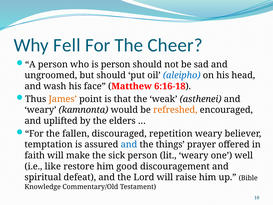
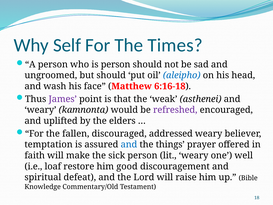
Fell: Fell -> Self
Cheer: Cheer -> Times
James colour: orange -> purple
refreshed colour: orange -> purple
repetition: repetition -> addressed
like: like -> loaf
